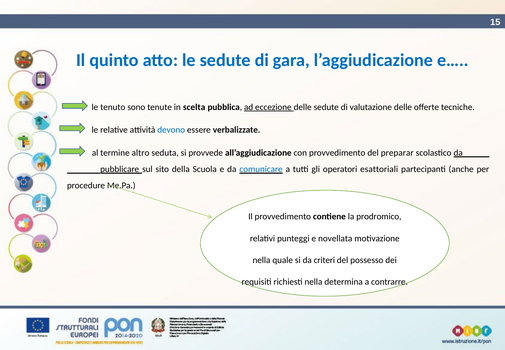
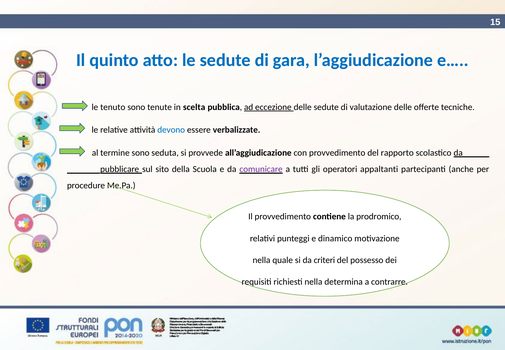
termine altro: altro -> sono
preparar: preparar -> rapporto
comunicare colour: blue -> purple
esattoriali: esattoriali -> appaltanti
novellata: novellata -> dinamico
